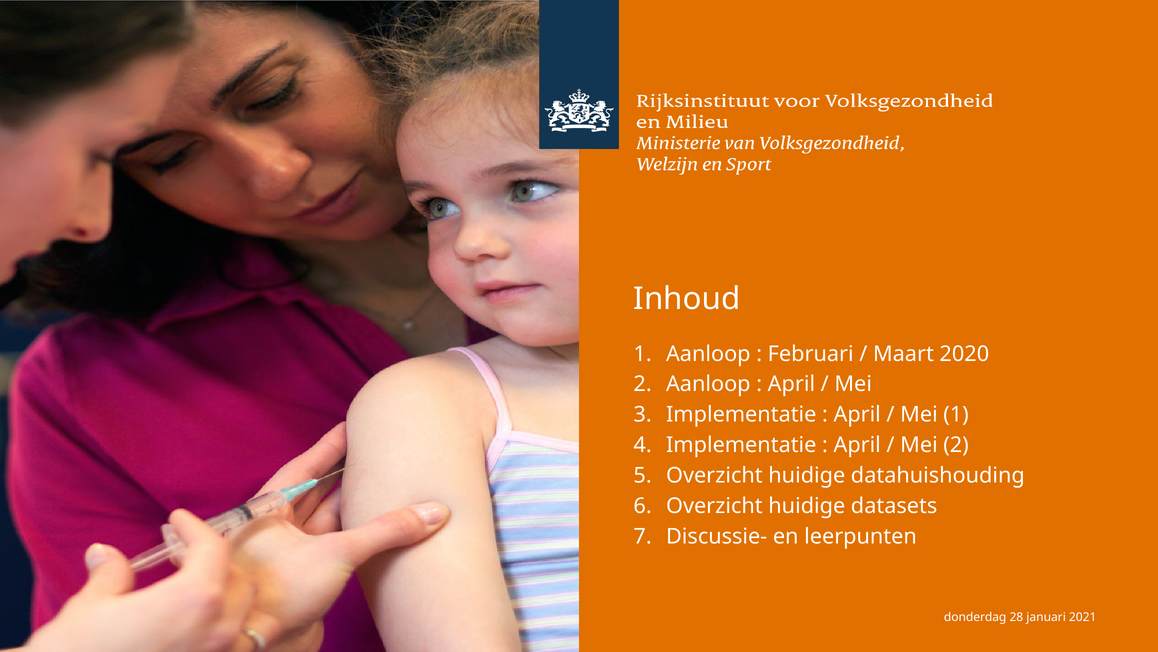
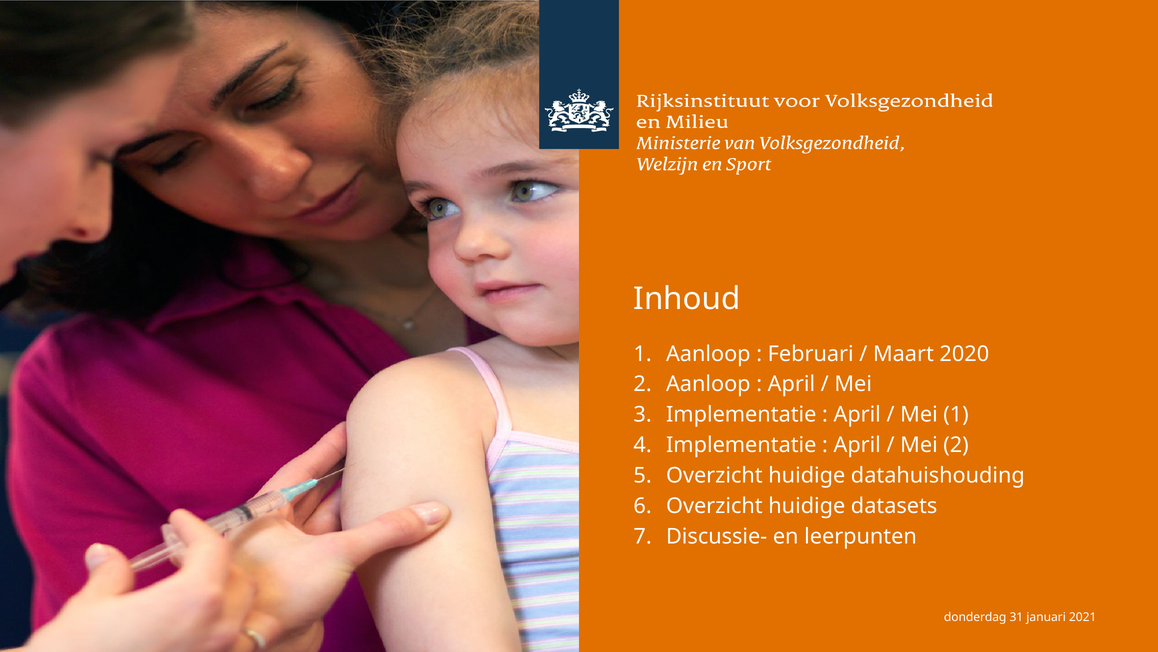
28: 28 -> 31
